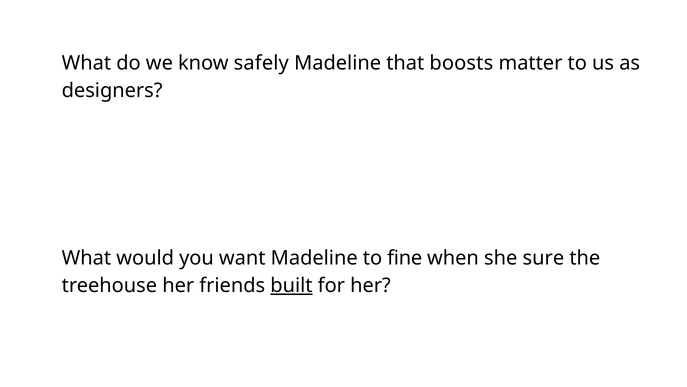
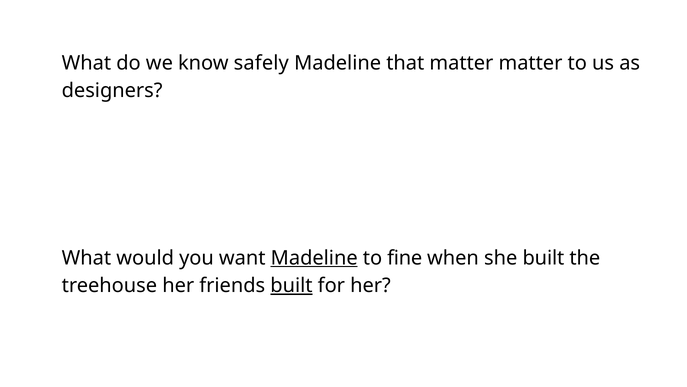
that boosts: boosts -> matter
Madeline at (314, 258) underline: none -> present
she sure: sure -> built
